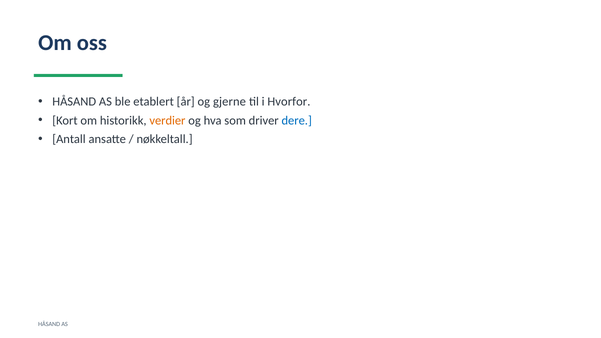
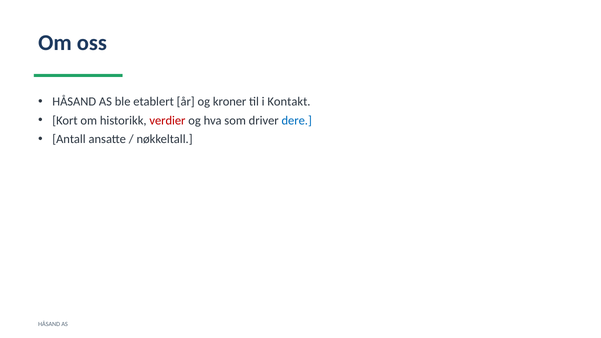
gjerne: gjerne -> kroner
Hvorfor: Hvorfor -> Kontakt
verdier colour: orange -> red
